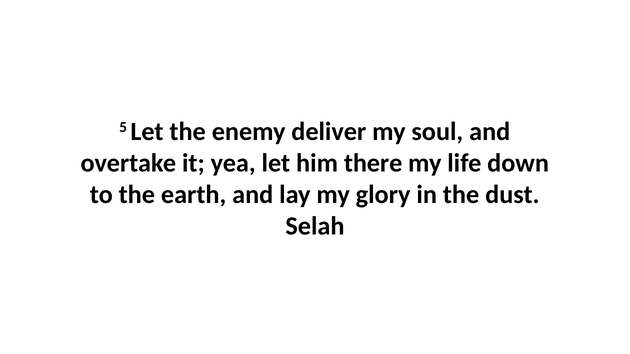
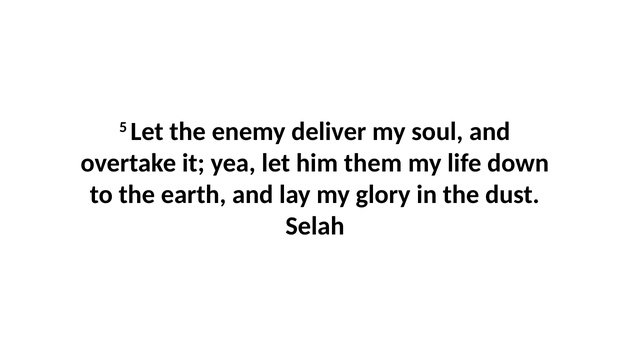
there: there -> them
